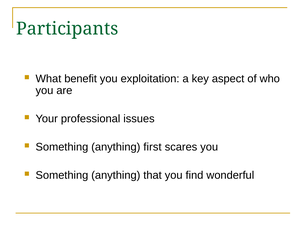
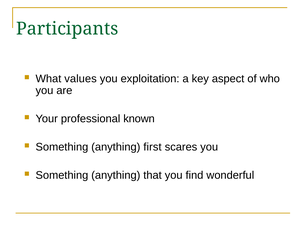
benefit: benefit -> values
issues: issues -> known
